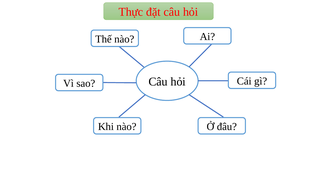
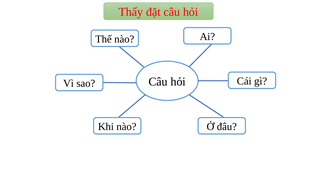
Thực: Thực -> Thấy
